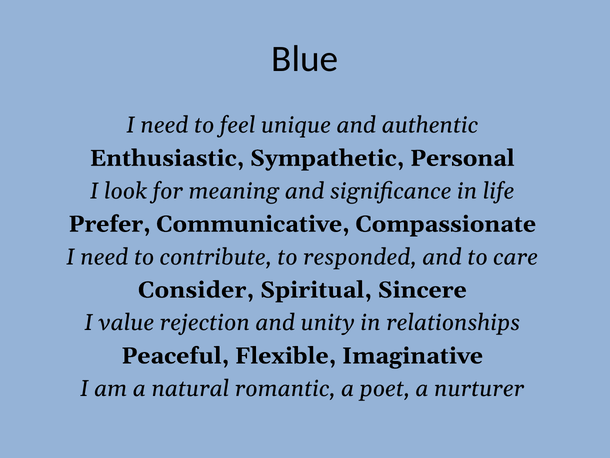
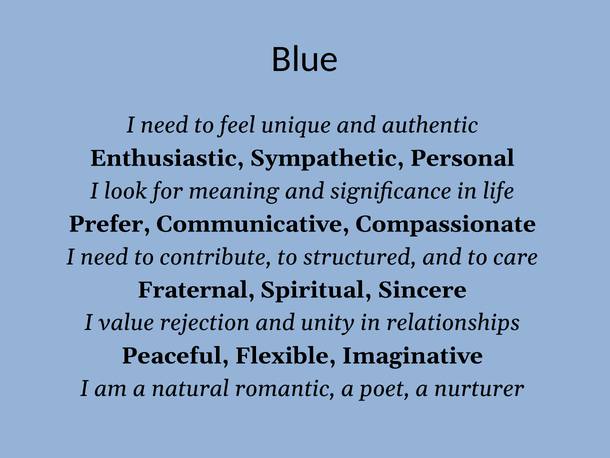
responded: responded -> structured
Consider: Consider -> Fraternal
